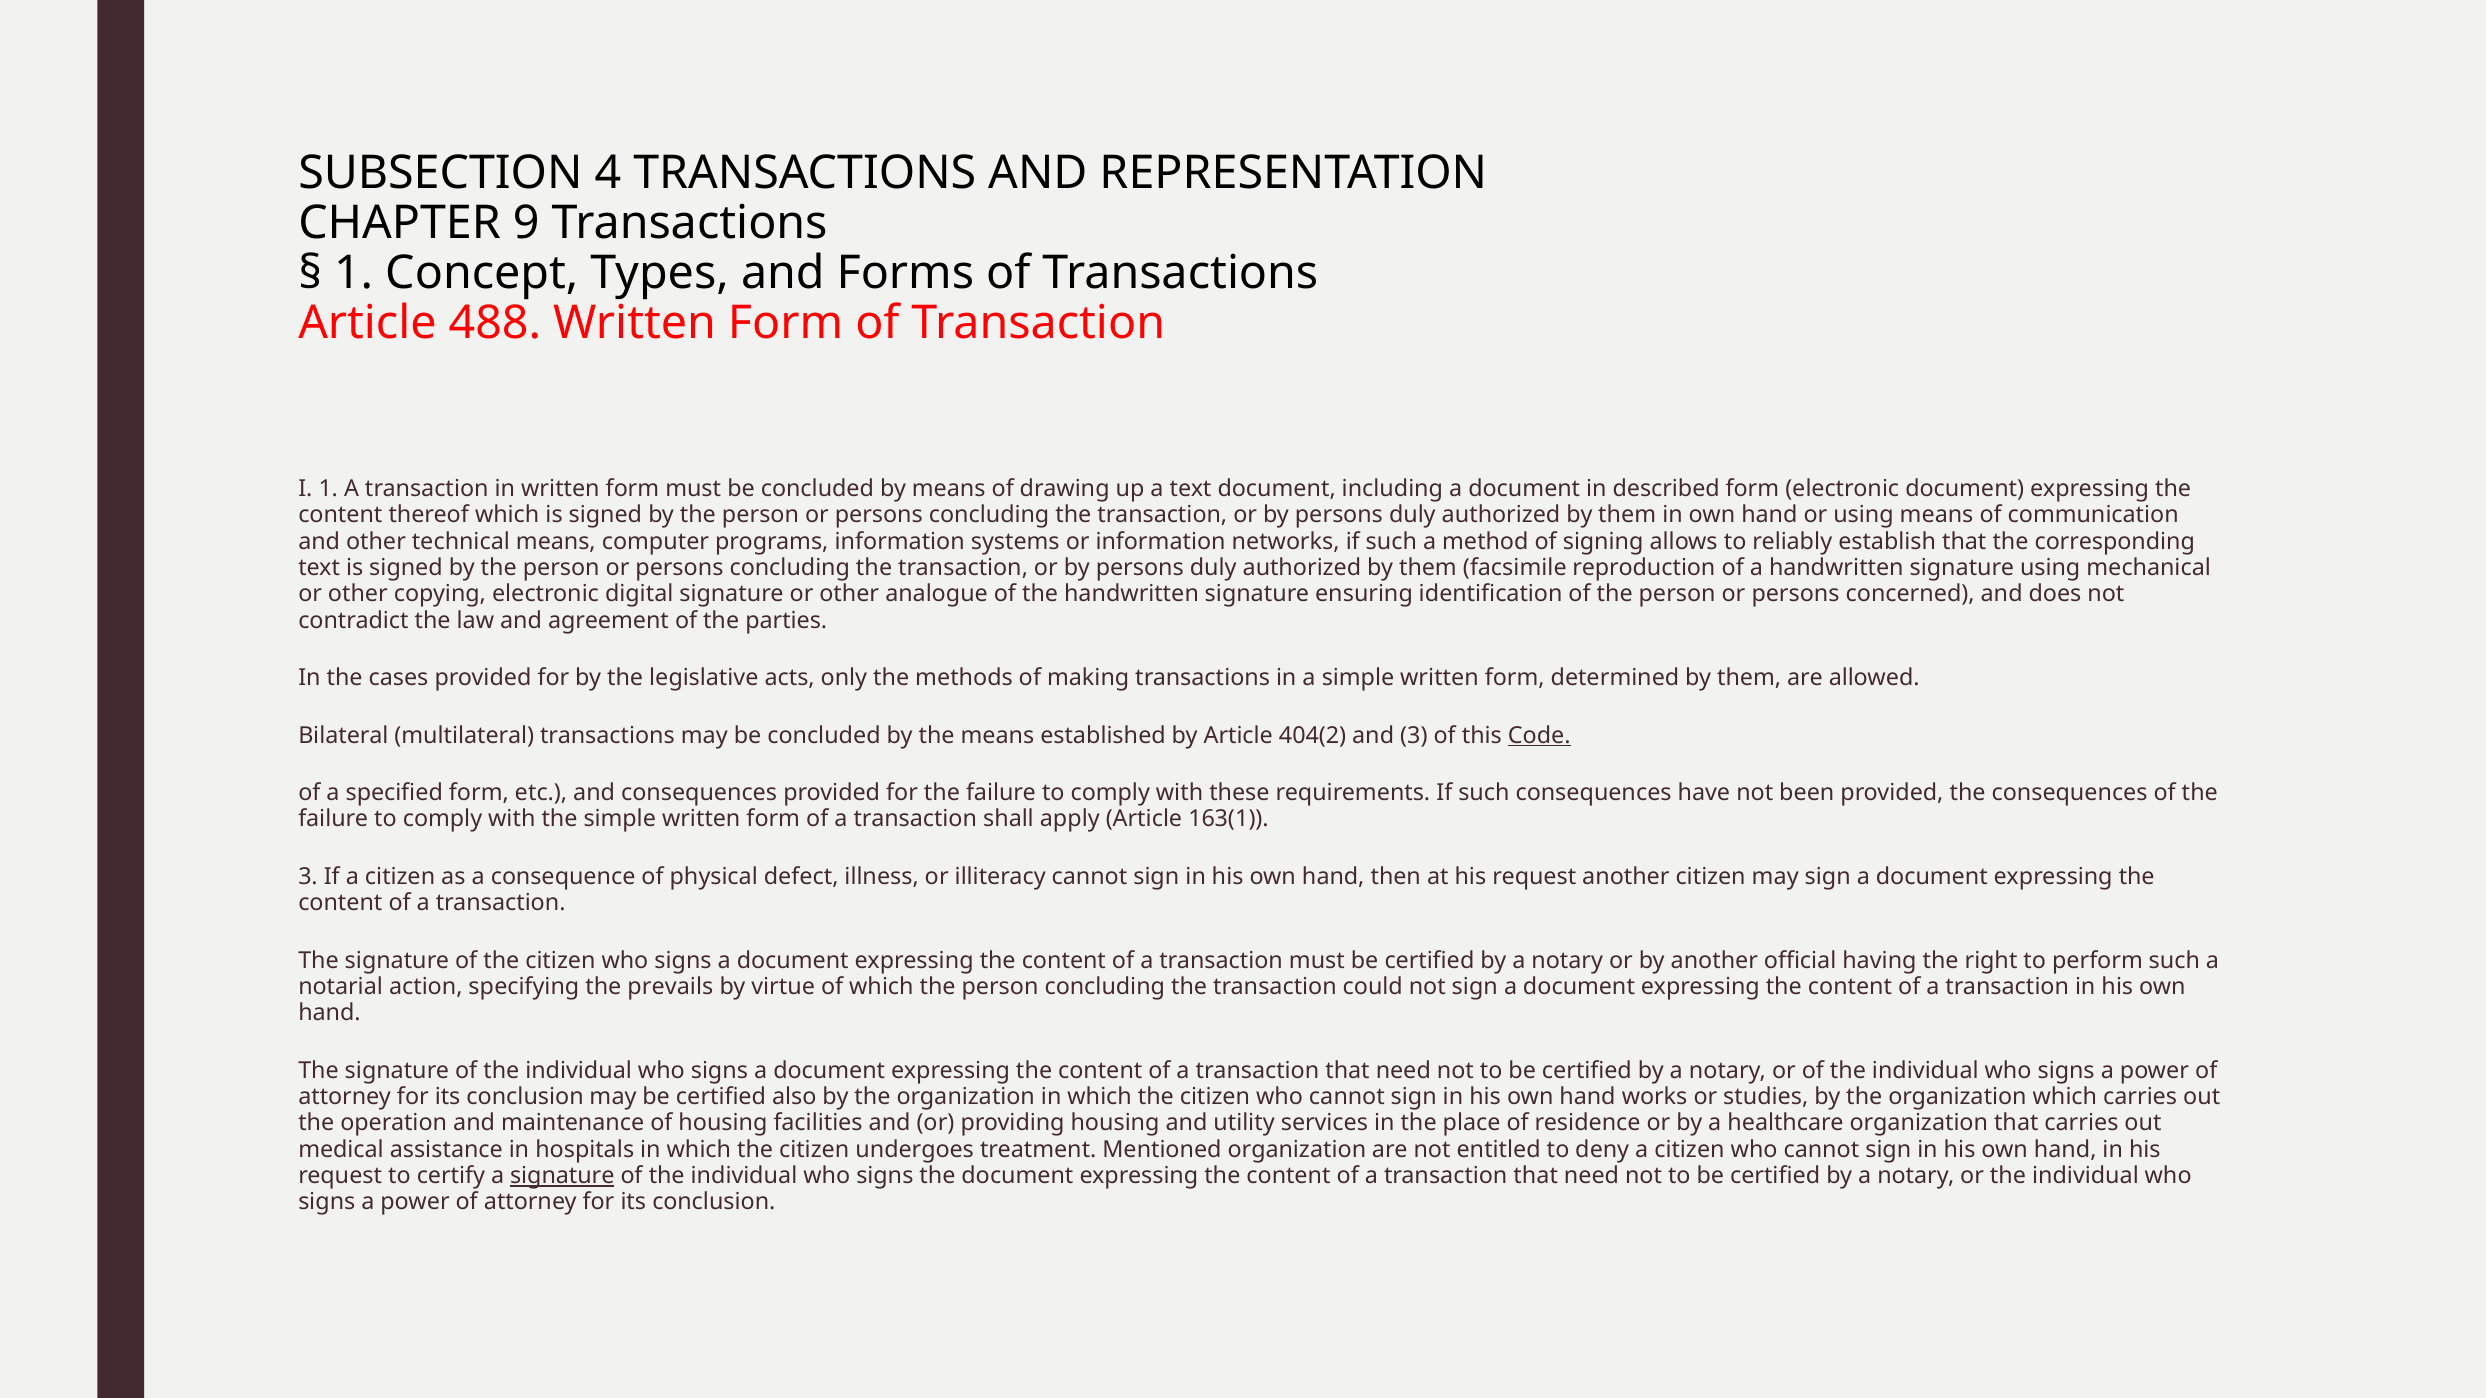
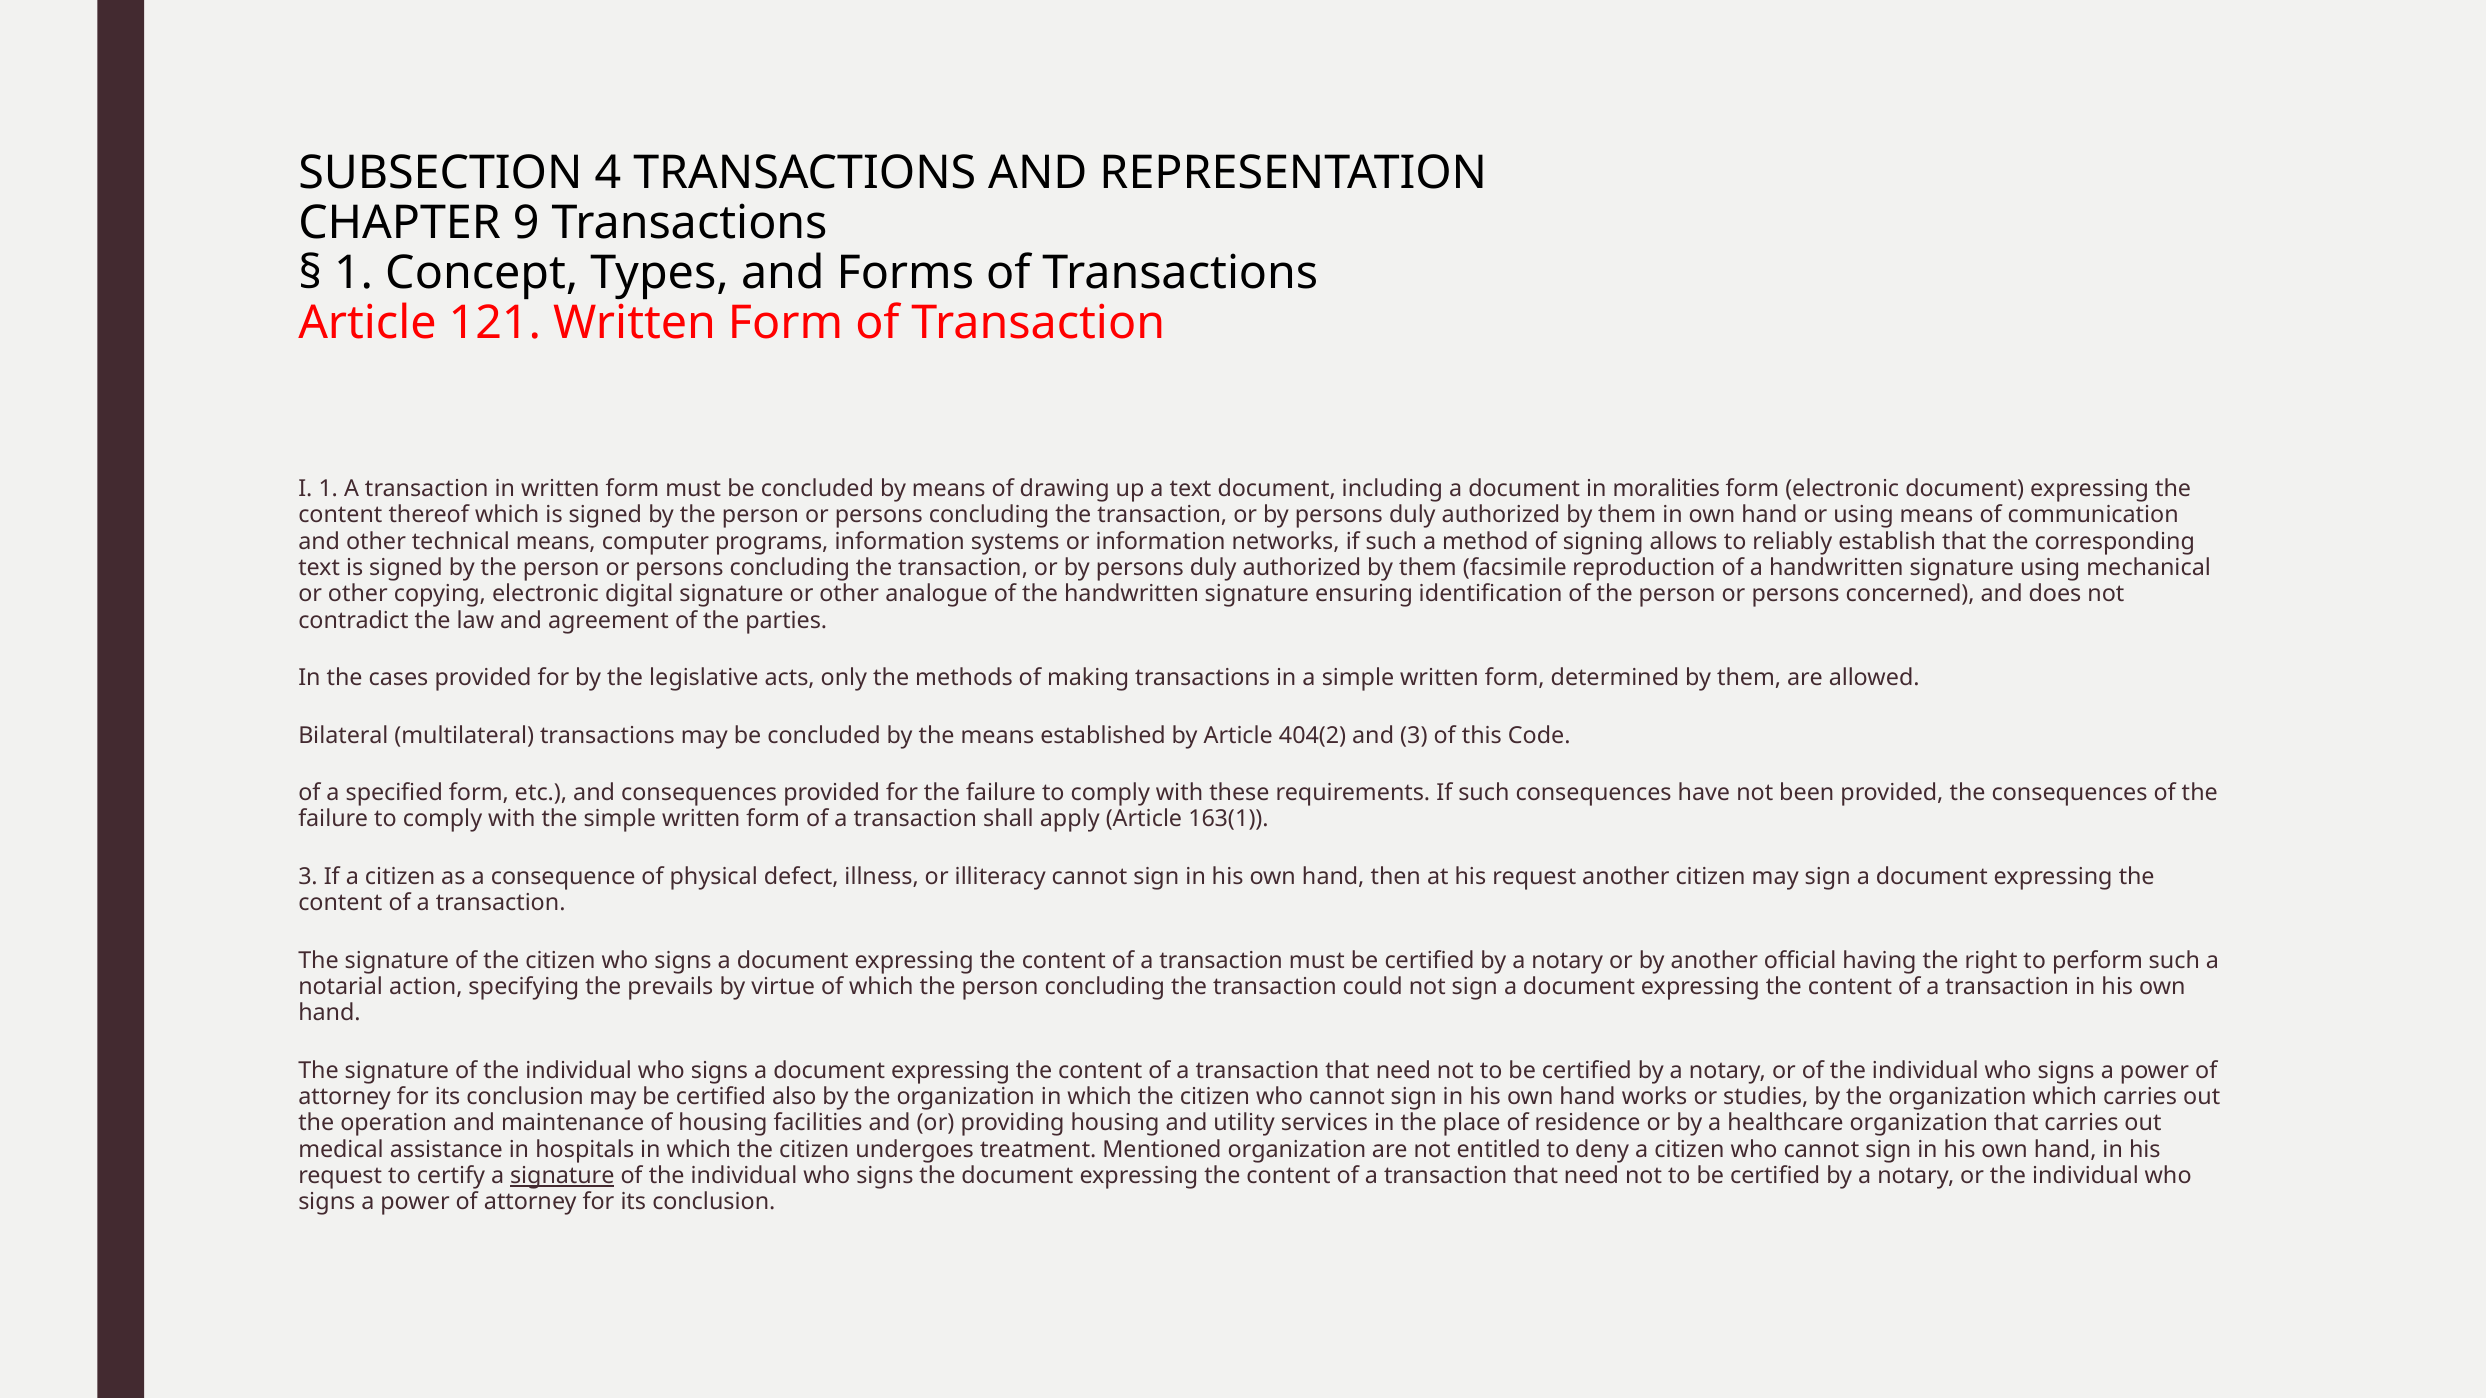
488: 488 -> 121
described: described -> moralities
Code underline: present -> none
